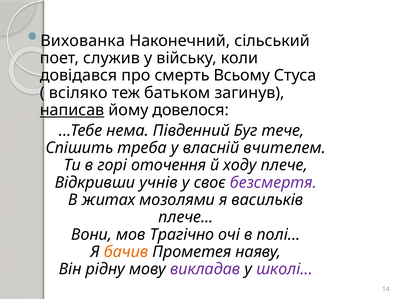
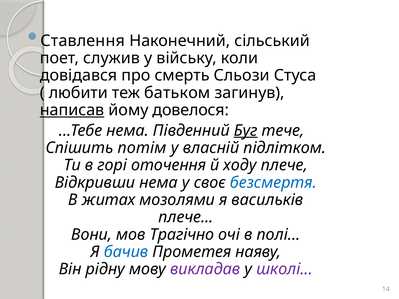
Вихованка: Вихованка -> Ставлення
Всьому: Всьому -> Сльози
всіляко: всіляко -> любити
Буг underline: none -> present
треба: треба -> потім
вчителем: вчителем -> підлітком
Відкривши учнів: учнів -> нема
безсмертя colour: purple -> blue
бачив colour: orange -> blue
